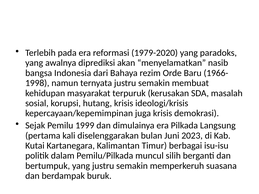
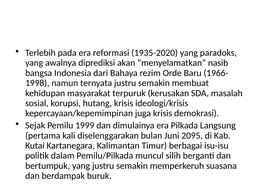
1979-2020: 1979-2020 -> 1935-2020
2023: 2023 -> 2095
